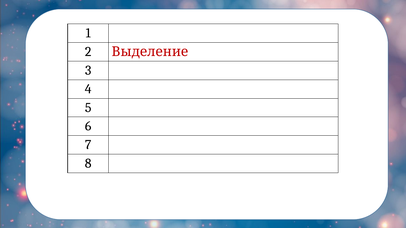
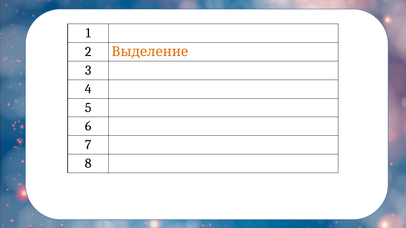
Выделение colour: red -> orange
